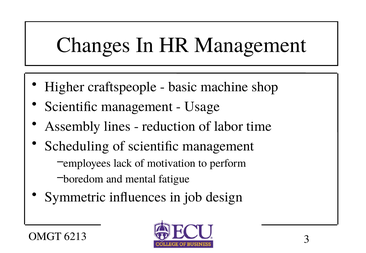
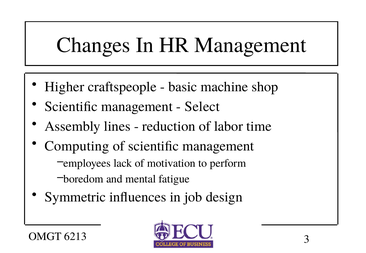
Usage: Usage -> Select
Scheduling: Scheduling -> Computing
